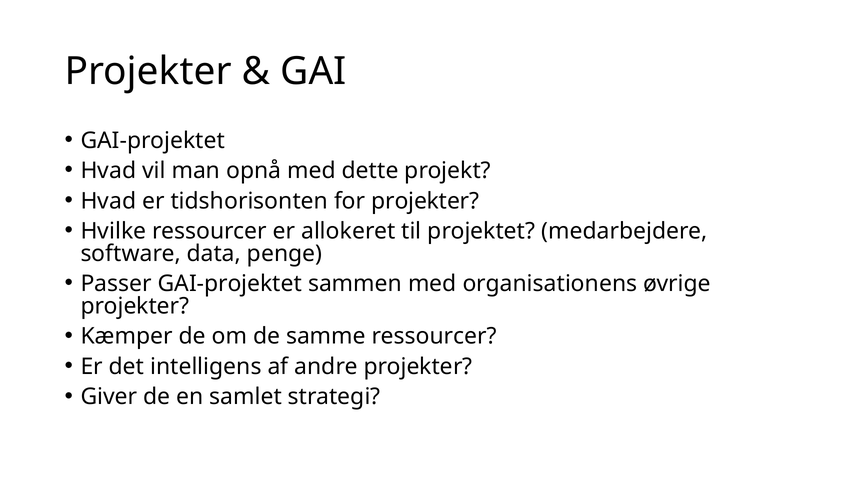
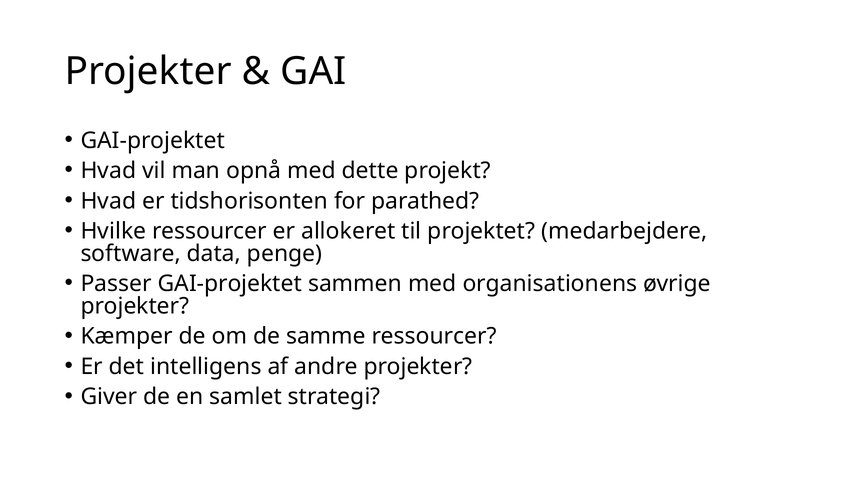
for projekter: projekter -> parathed
